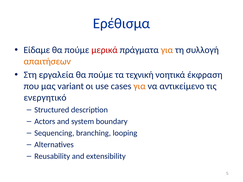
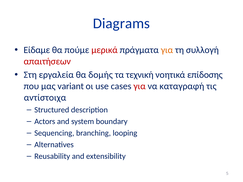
Ερέθισμα: Ερέθισμα -> Diagrams
απαιτήσεων colour: orange -> red
πούμε at (101, 75): πούμε -> δομής
έκφραση: έκφραση -> επίδοσης
για at (140, 86) colour: orange -> red
αντικείμενο: αντικείμενο -> καταγραφή
ενεργητικό: ενεργητικό -> αντίστοιχα
